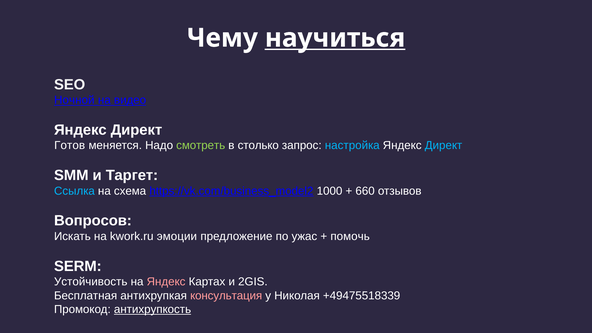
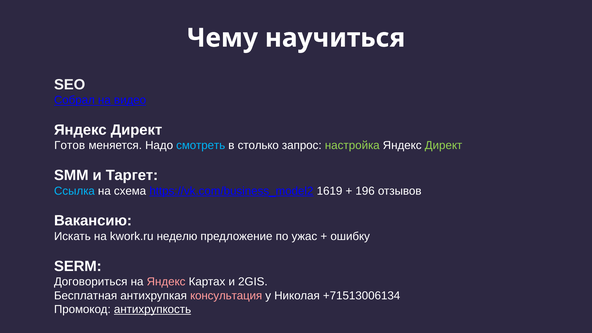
научиться underline: present -> none
Ночной: Ночной -> Собрал
смотреть colour: light green -> light blue
настройка colour: light blue -> light green
Директ at (444, 146) colour: light blue -> light green
1000: 1000 -> 1619
660: 660 -> 196
Вопросов: Вопросов -> Вакансию
эмоции: эмоции -> неделю
помочь: помочь -> ошибку
Устойчивость: Устойчивость -> Договориться
+49475518339: +49475518339 -> +71513006134
